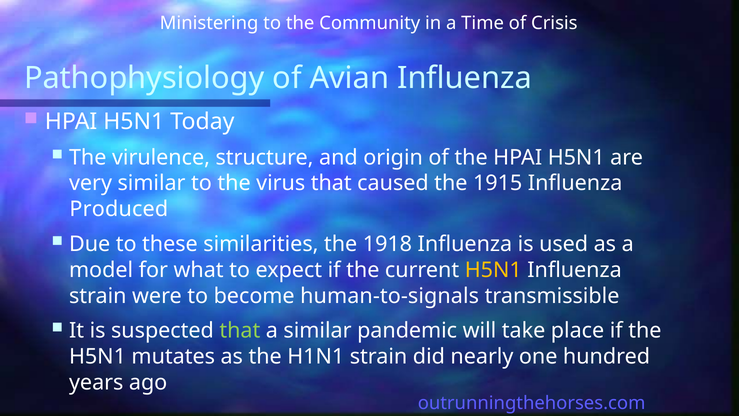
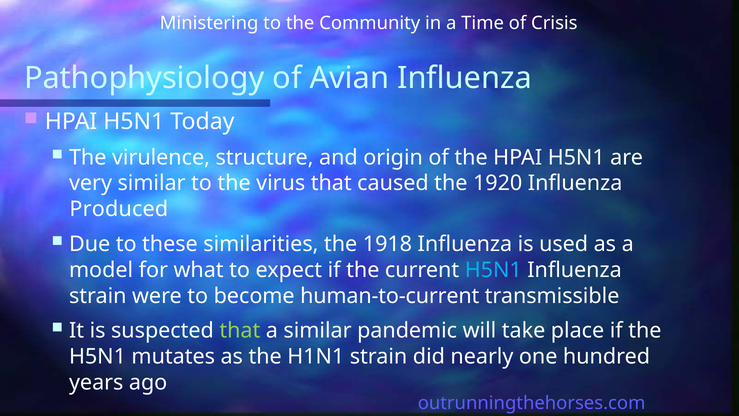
1915: 1915 -> 1920
H5N1 at (493, 270) colour: yellow -> light blue
human-to-signals: human-to-signals -> human-to-current
